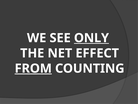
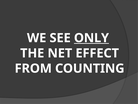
FROM underline: present -> none
